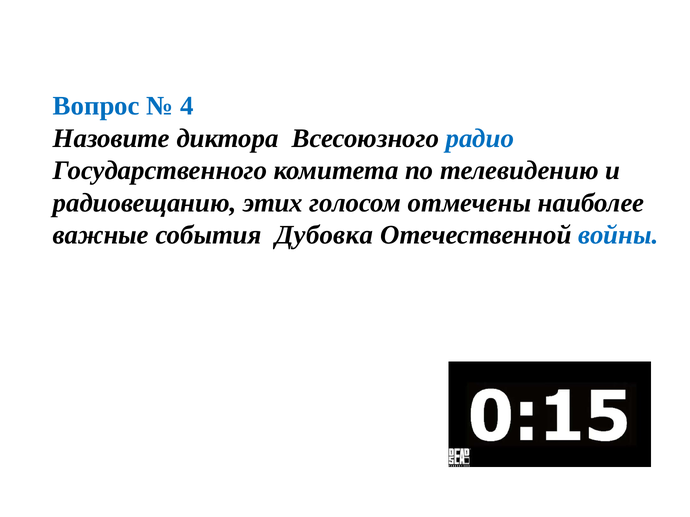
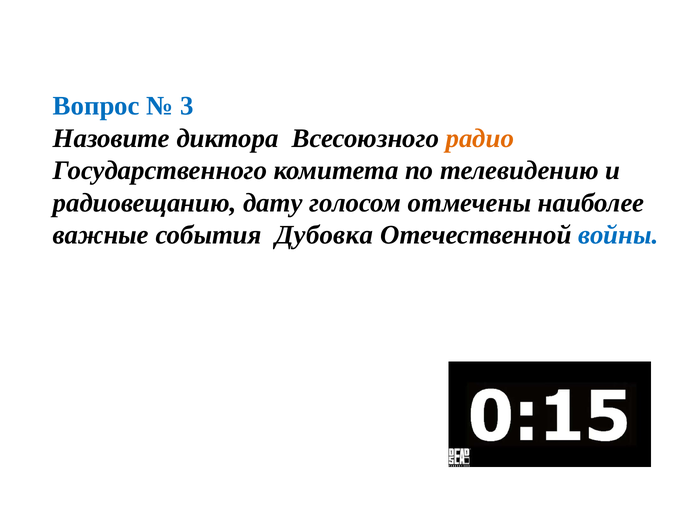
4: 4 -> 3
радио colour: blue -> orange
этих: этих -> дату
